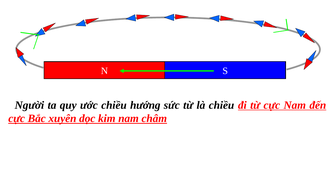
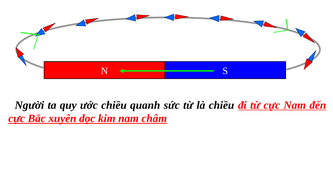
hướng: hướng -> quanh
